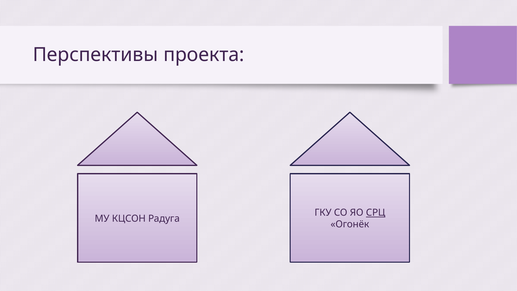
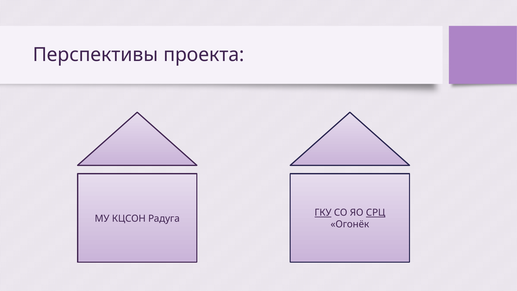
ГКУ underline: none -> present
